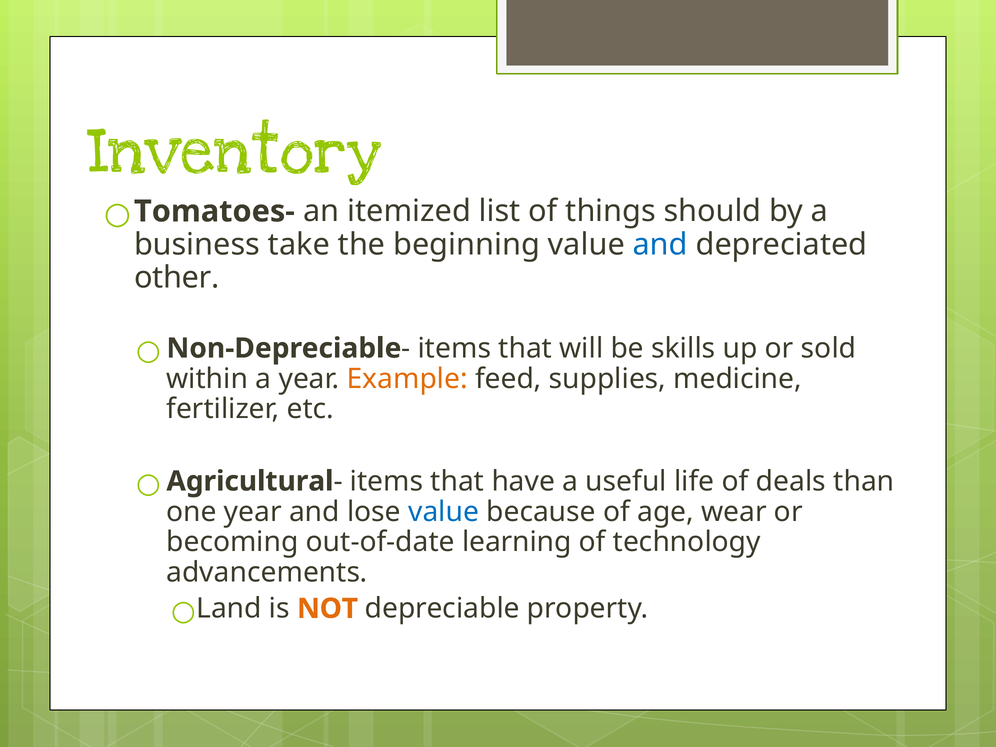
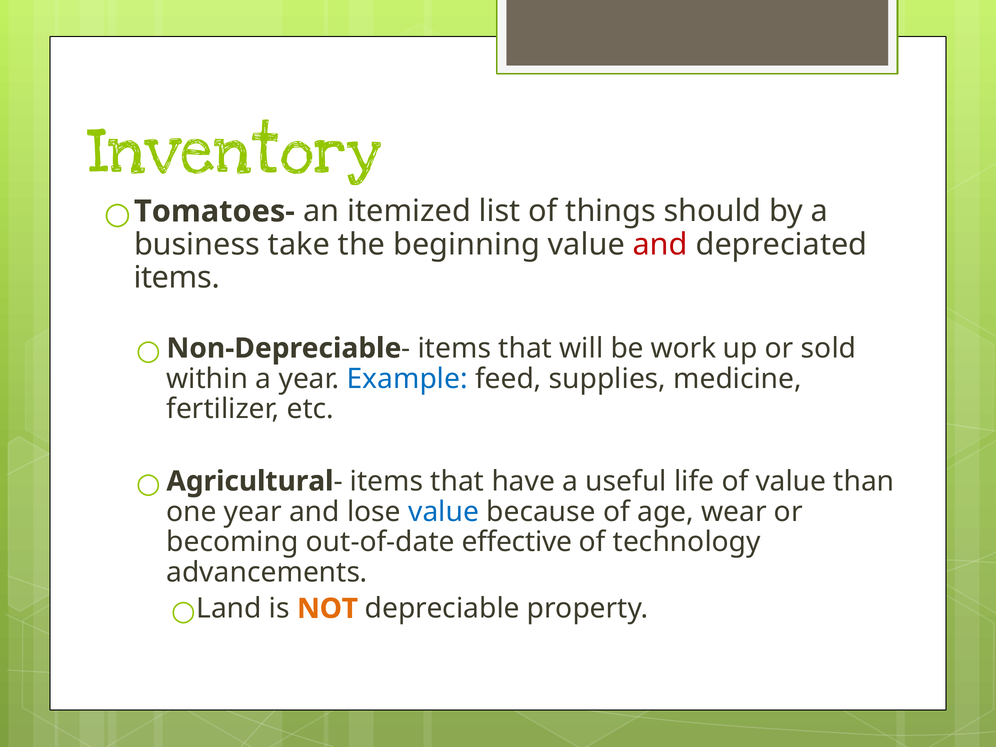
and at (660, 245) colour: blue -> red
other at (177, 278): other -> items
skills: skills -> work
Example colour: orange -> blue
of deals: deals -> value
learning: learning -> effective
